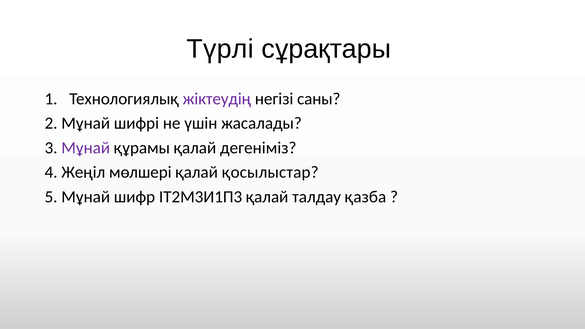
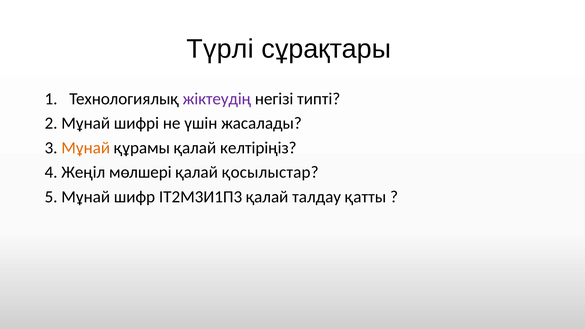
саны: саны -> типті
Мұнай at (86, 148) colour: purple -> orange
дегеніміз: дегеніміз -> келтіріңіз
қазба: қазба -> қатты
